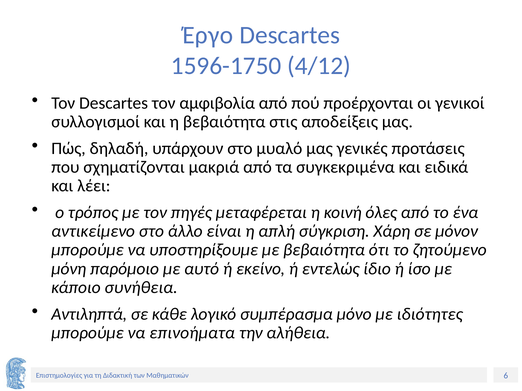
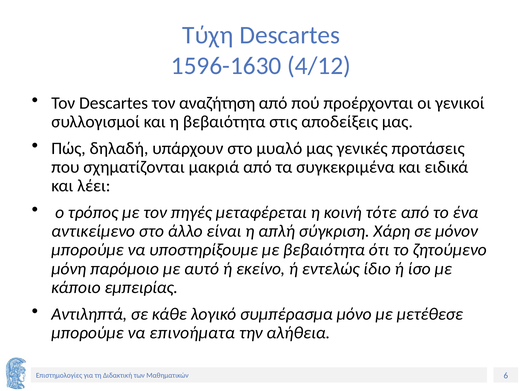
Έργο: Έργο -> Τύχη
1596-1750: 1596-1750 -> 1596-1630
αμφιβολία: αμφιβολία -> αναζήτηση
όλες: όλες -> τότε
συνήθεια: συνήθεια -> εμπειρίας
ιδιότητες: ιδιότητες -> μετέθεσε
